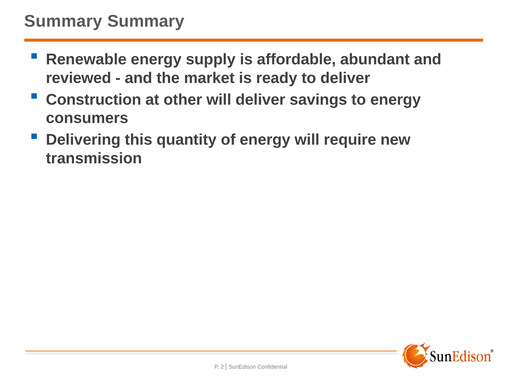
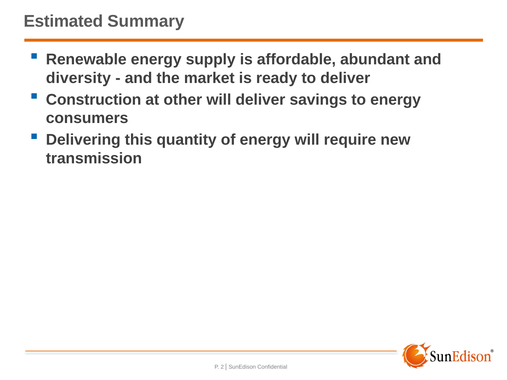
Summary at (63, 21): Summary -> Estimated
reviewed: reviewed -> diversity
